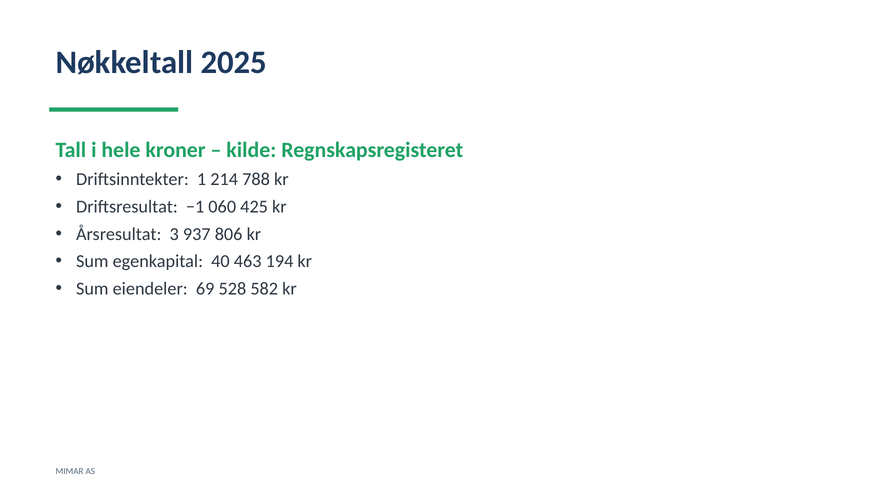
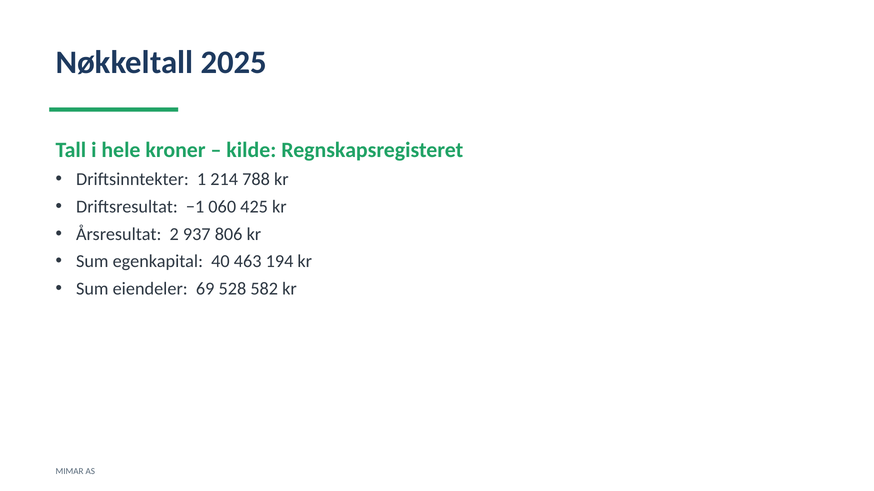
3: 3 -> 2
